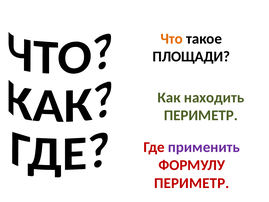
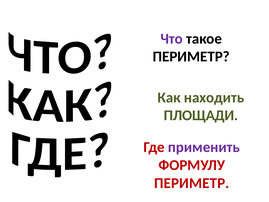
Что colour: orange -> purple
ПЛОЩАДИ at (191, 57): ПЛОЩАДИ -> ПЕРИМЕТР
ПЕРИМЕТР at (201, 115): ПЕРИМЕТР -> ПЛОЩАДИ
